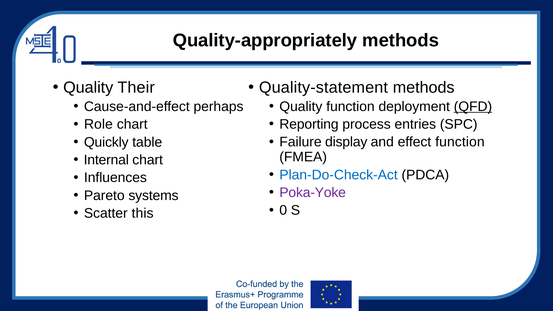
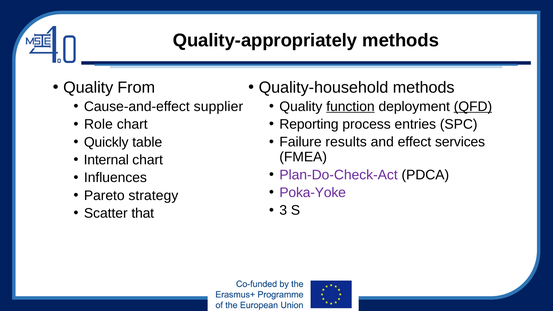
Quality-statement: Quality-statement -> Quality-household
Their: Their -> From
function at (350, 106) underline: none -> present
perhaps: perhaps -> supplier
display: display -> results
effect function: function -> services
Plan-Do-Check-Act colour: blue -> purple
systems: systems -> strategy
0: 0 -> 3
this: this -> that
